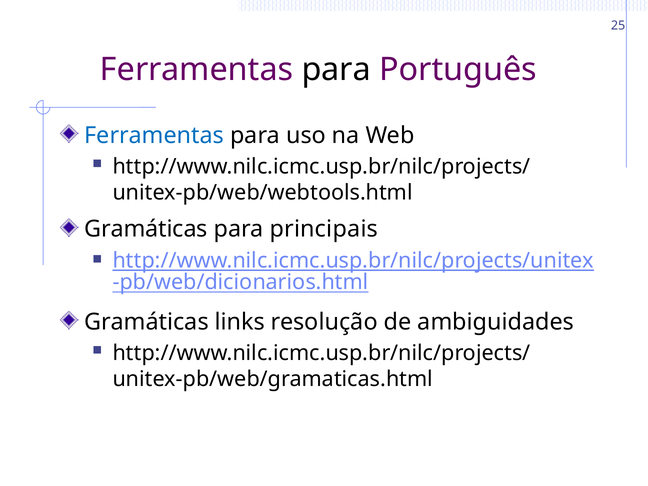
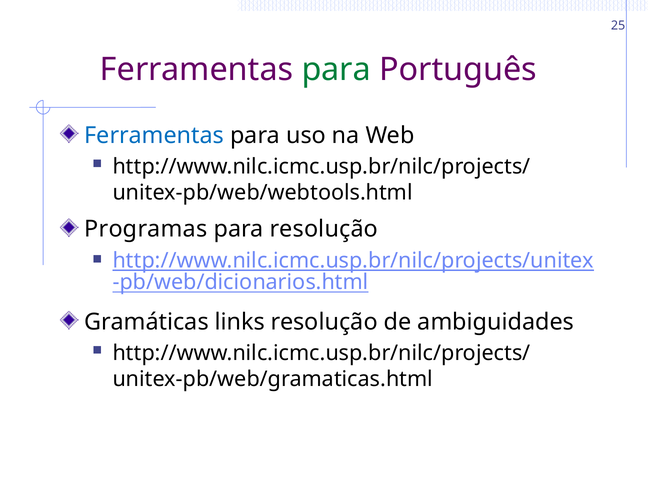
para at (336, 69) colour: black -> green
Gramáticas at (146, 229): Gramáticas -> Programas
para principais: principais -> resolução
